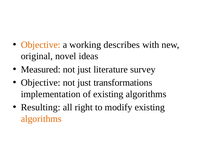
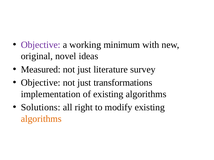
Objective at (41, 45) colour: orange -> purple
describes: describes -> minimum
Resulting: Resulting -> Solutions
